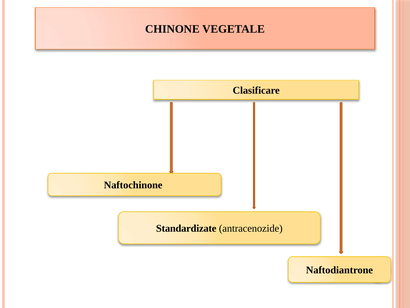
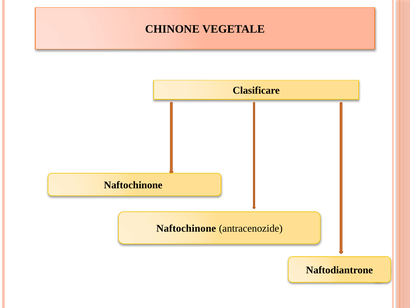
Standardizate at (186, 228): Standardizate -> Naftochinone
